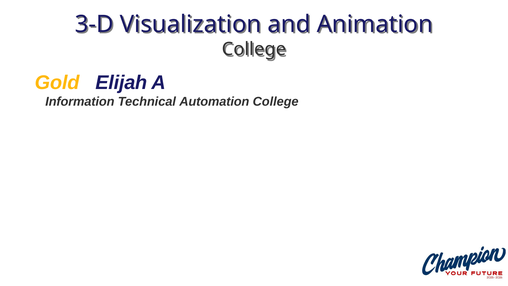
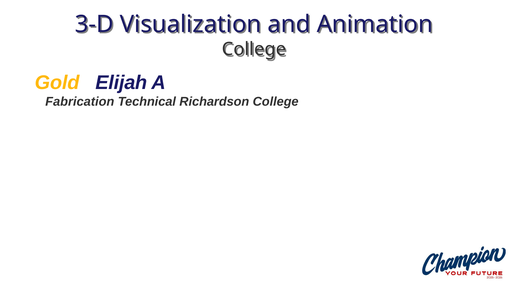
Information: Information -> Fabrication
Automation: Automation -> Richardson
